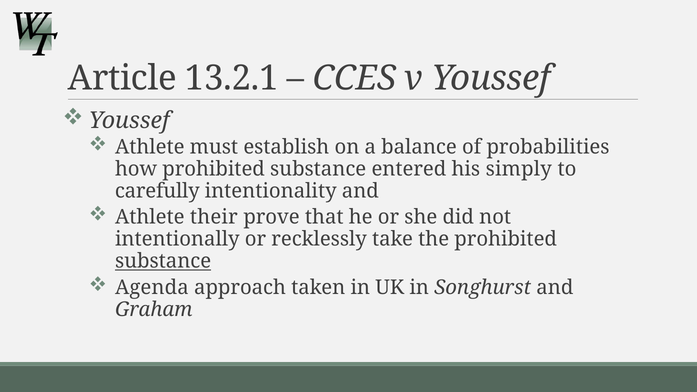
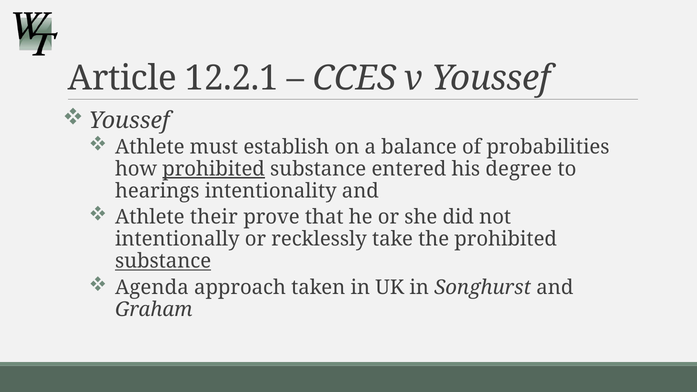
13.2.1: 13.2.1 -> 12.2.1
prohibited at (214, 169) underline: none -> present
simply: simply -> degree
carefully: carefully -> hearings
